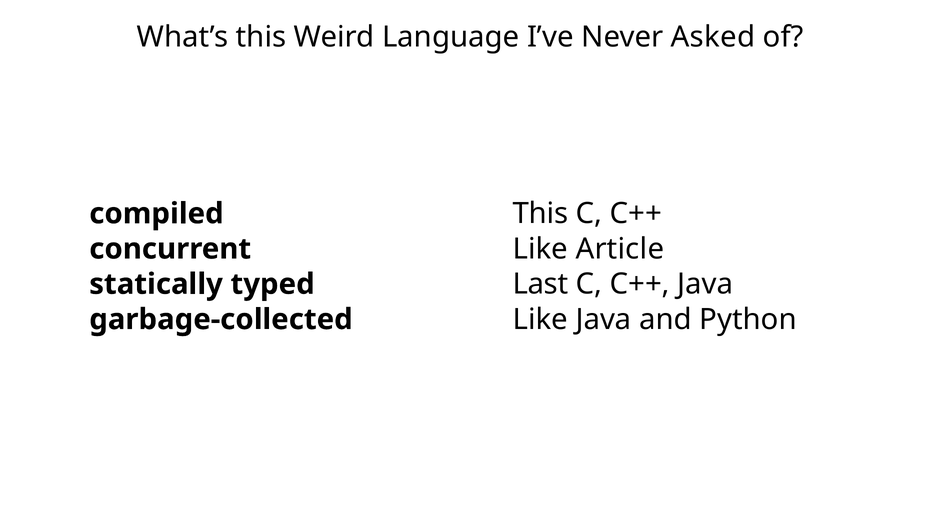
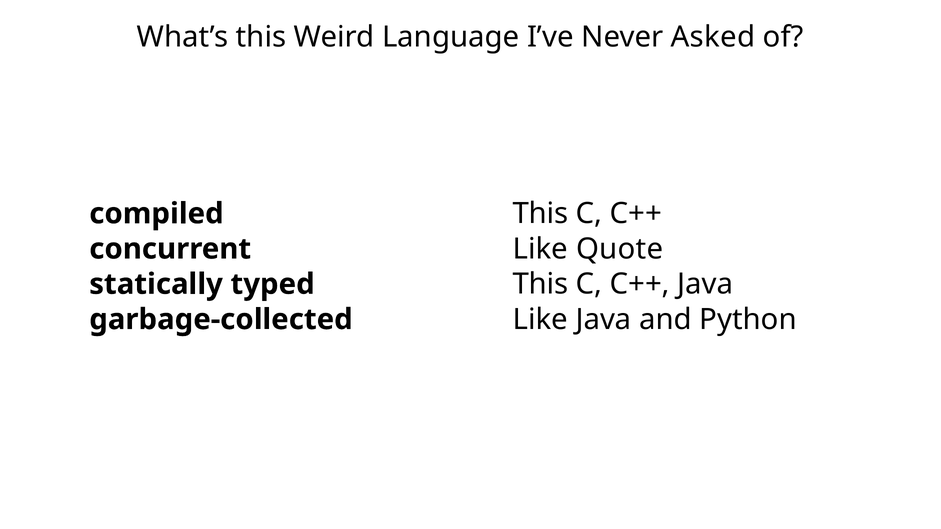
Article: Article -> Quote
typed Last: Last -> This
